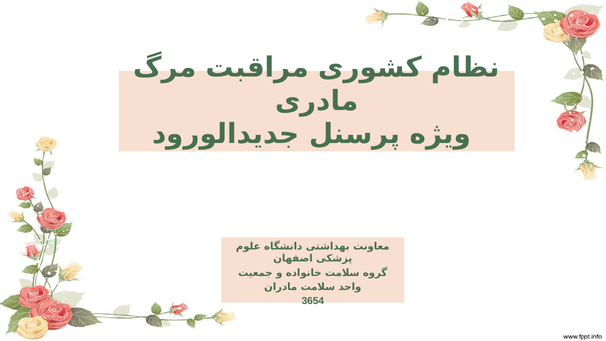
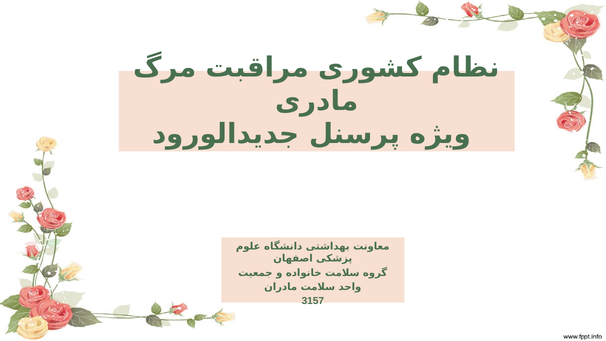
3654: 3654 -> 3157
